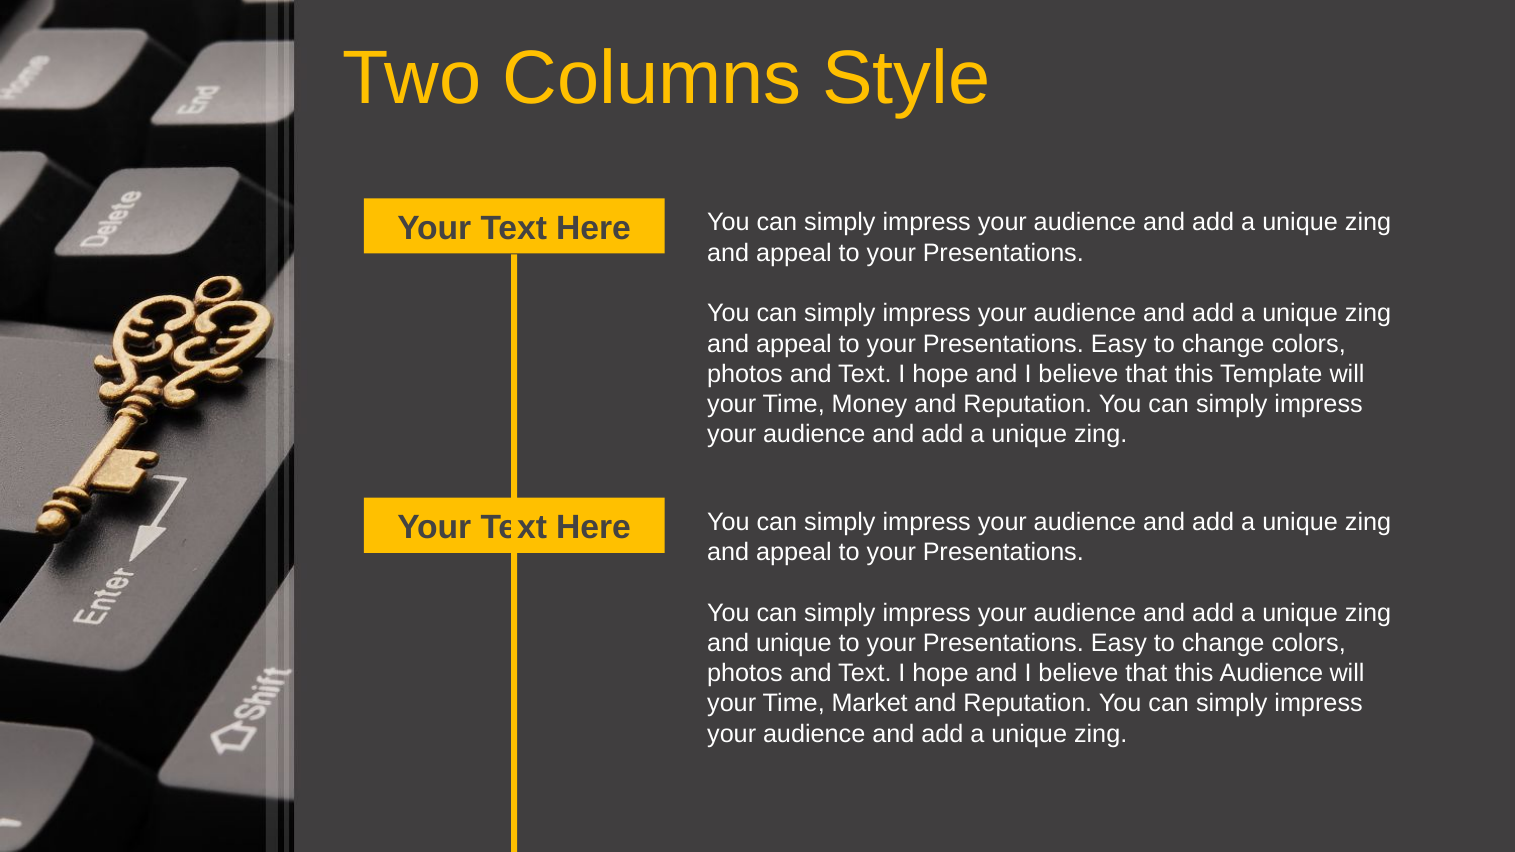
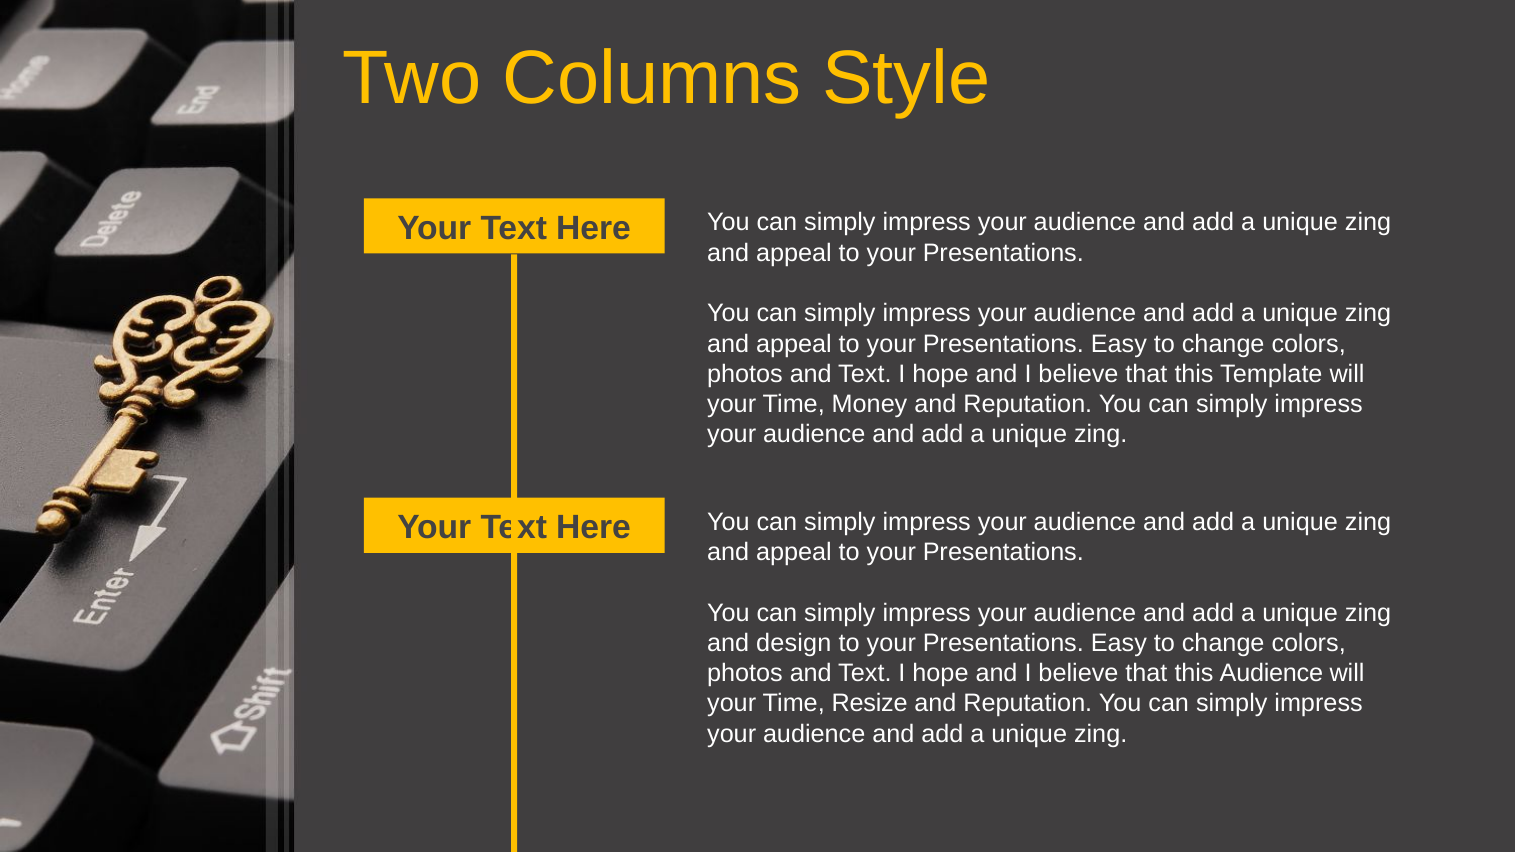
and unique: unique -> design
Market: Market -> Resize
